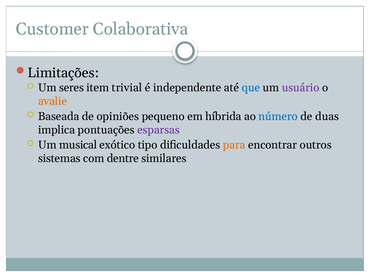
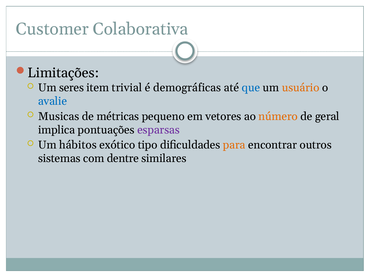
independente: independente -> demográficas
usuário colour: purple -> orange
avalie colour: orange -> blue
Baseada: Baseada -> Musicas
opiniões: opiniões -> métricas
híbrida: híbrida -> vetores
número colour: blue -> orange
duas: duas -> geral
musical: musical -> hábitos
